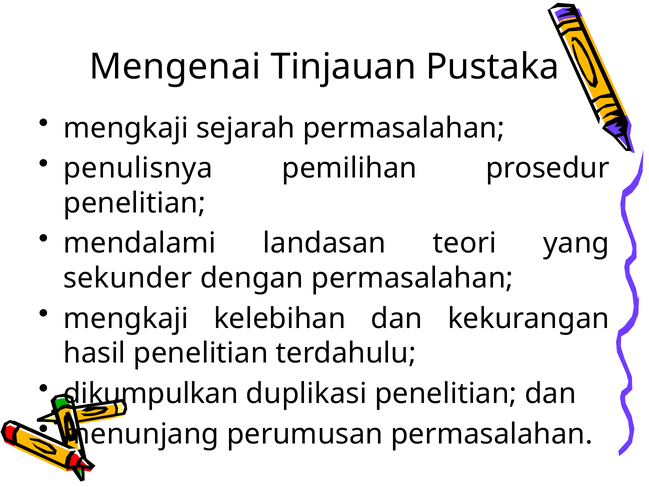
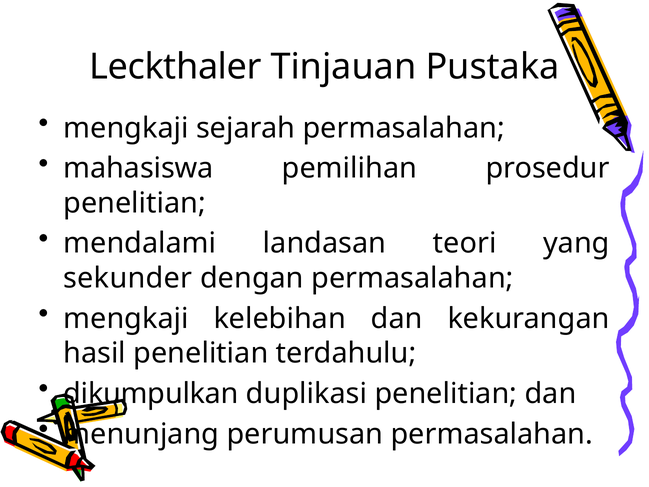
Mengenai: Mengenai -> Leckthaler
penulisnya: penulisnya -> mahasiswa
